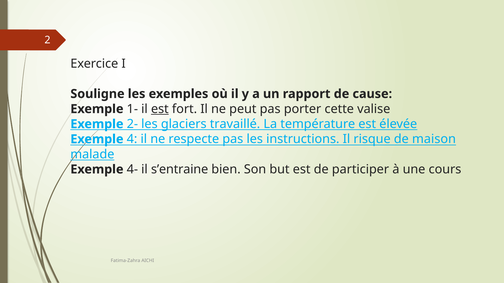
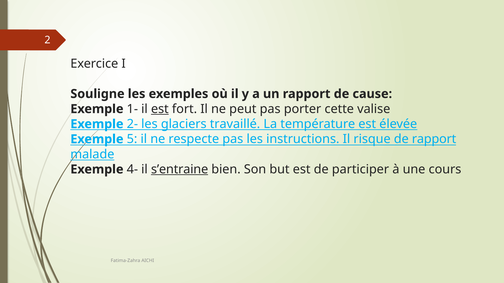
4: 4 -> 5
de maison: maison -> rapport
s’entraine underline: none -> present
